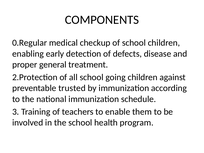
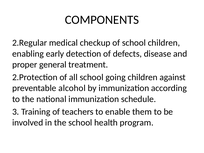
0.Regular: 0.Regular -> 2.Regular
trusted: trusted -> alcohol
